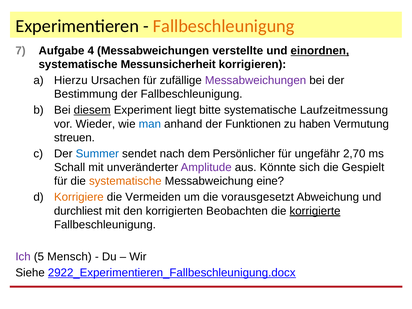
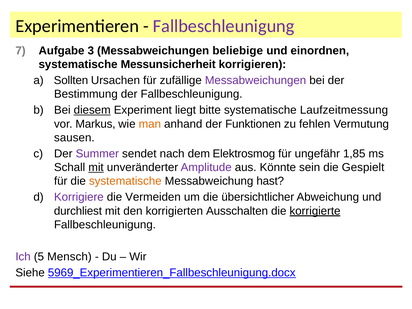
Fallbeschleunigung at (224, 26) colour: orange -> purple
4: 4 -> 3
verstellte: verstellte -> beliebige
einordnen underline: present -> none
Hierzu: Hierzu -> Sollten
Wieder: Wieder -> Markus
man colour: blue -> orange
haben: haben -> fehlen
streuen: streuen -> sausen
Summer colour: blue -> purple
Persönlicher: Persönlicher -> Elektrosmog
2,70: 2,70 -> 1,85
mit at (96, 167) underline: none -> present
sich: sich -> sein
eine: eine -> hast
Korrigiere colour: orange -> purple
vorausgesetzt: vorausgesetzt -> übersichtlicher
Beobachten: Beobachten -> Ausschalten
2922_Experimentieren_Fallbeschleunigung.docx: 2922_Experimentieren_Fallbeschleunigung.docx -> 5969_Experimentieren_Fallbeschleunigung.docx
